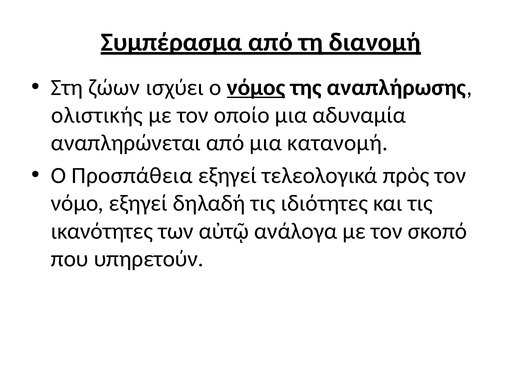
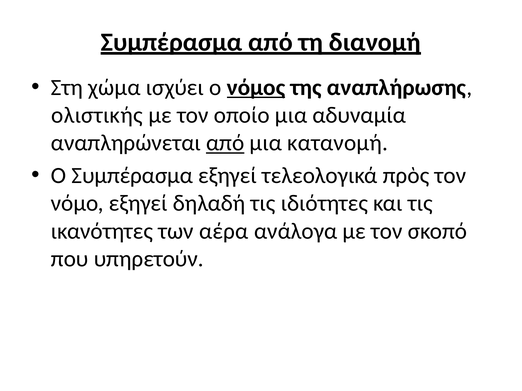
ζώων: ζώων -> χώμα
από at (225, 143) underline: none -> present
Ο Προσπάθεια: Προσπάθεια -> Συμπέρασμα
αὐτῷ: αὐτῷ -> αέρα
